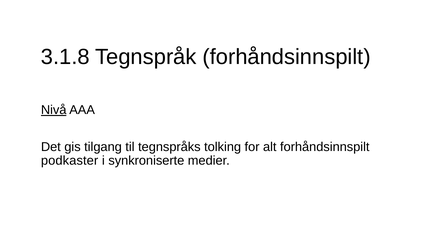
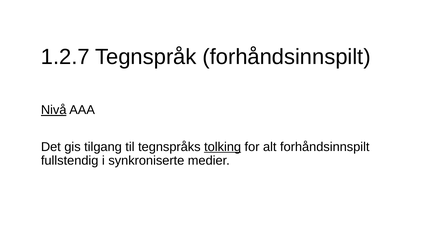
3.1.8: 3.1.8 -> 1.2.7
tolking underline: none -> present
podkaster: podkaster -> fullstendig
